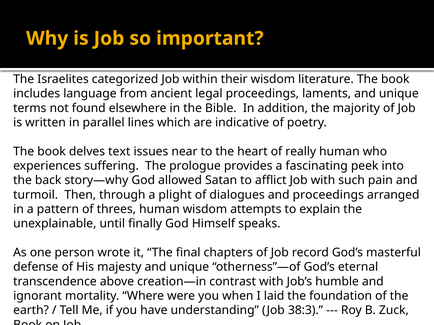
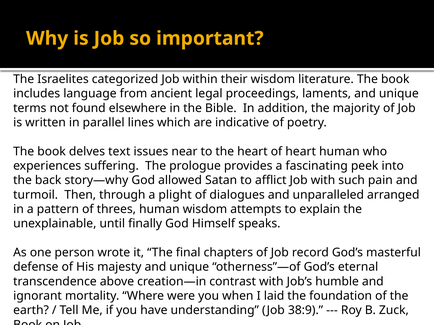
of really: really -> heart
and proceedings: proceedings -> unparalleled
38:3: 38:3 -> 38:9
